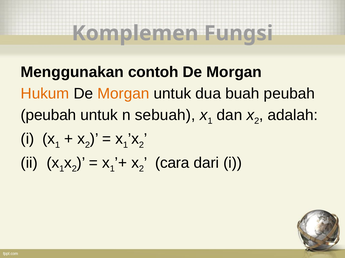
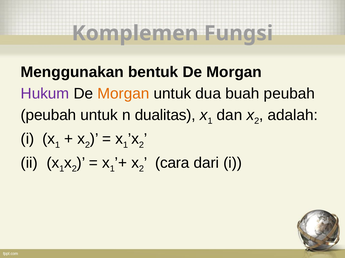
contoh: contoh -> bentuk
Hukum colour: orange -> purple
sebuah: sebuah -> dualitas
